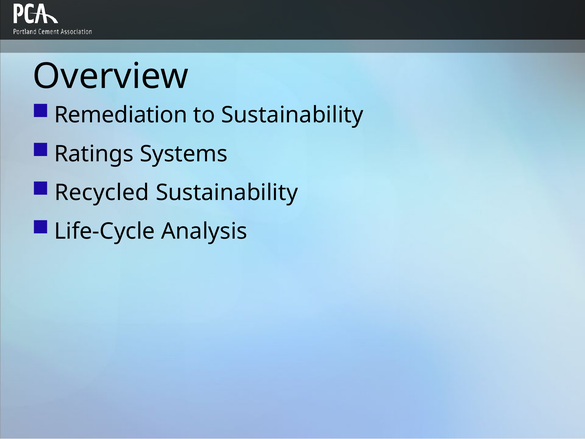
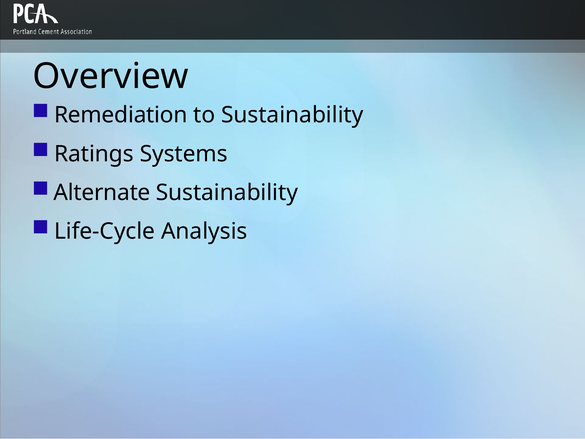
Recycled: Recycled -> Alternate
